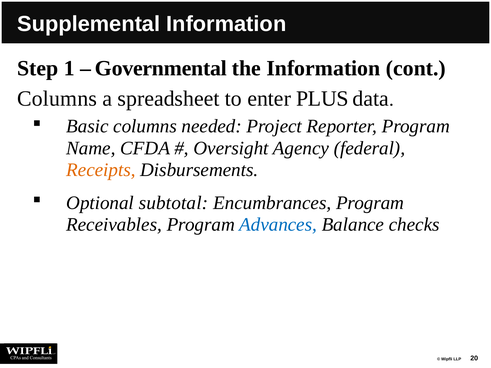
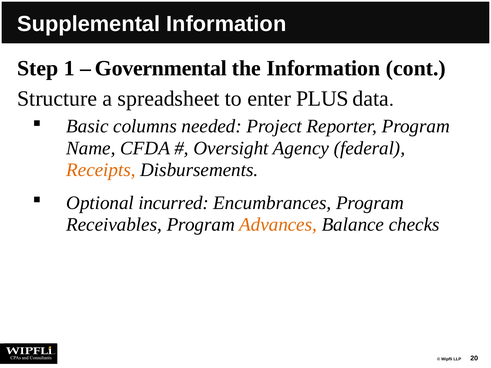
Columns at (57, 99): Columns -> Structure
subtotal: subtotal -> incurred
Advances colour: blue -> orange
